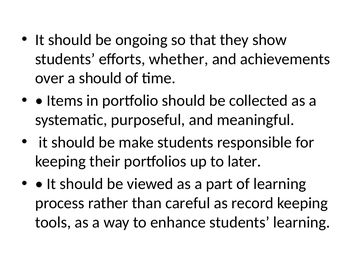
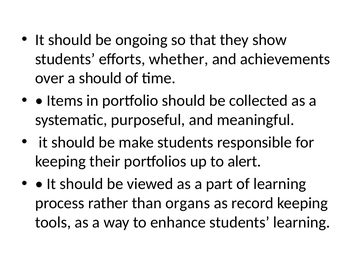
later: later -> alert
careful: careful -> organs
